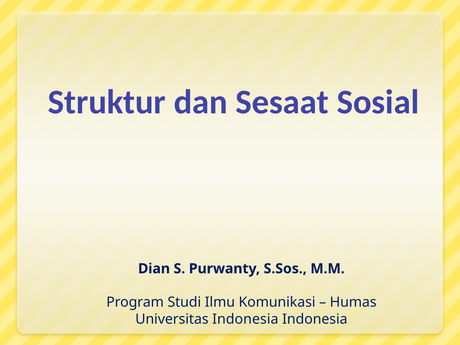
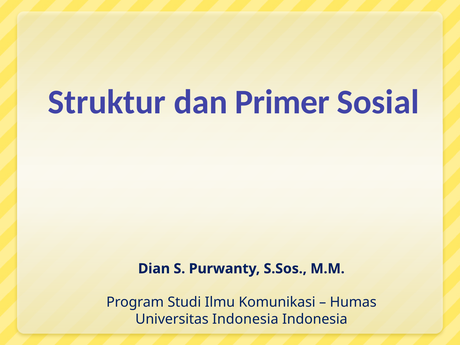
Sesaat: Sesaat -> Primer
